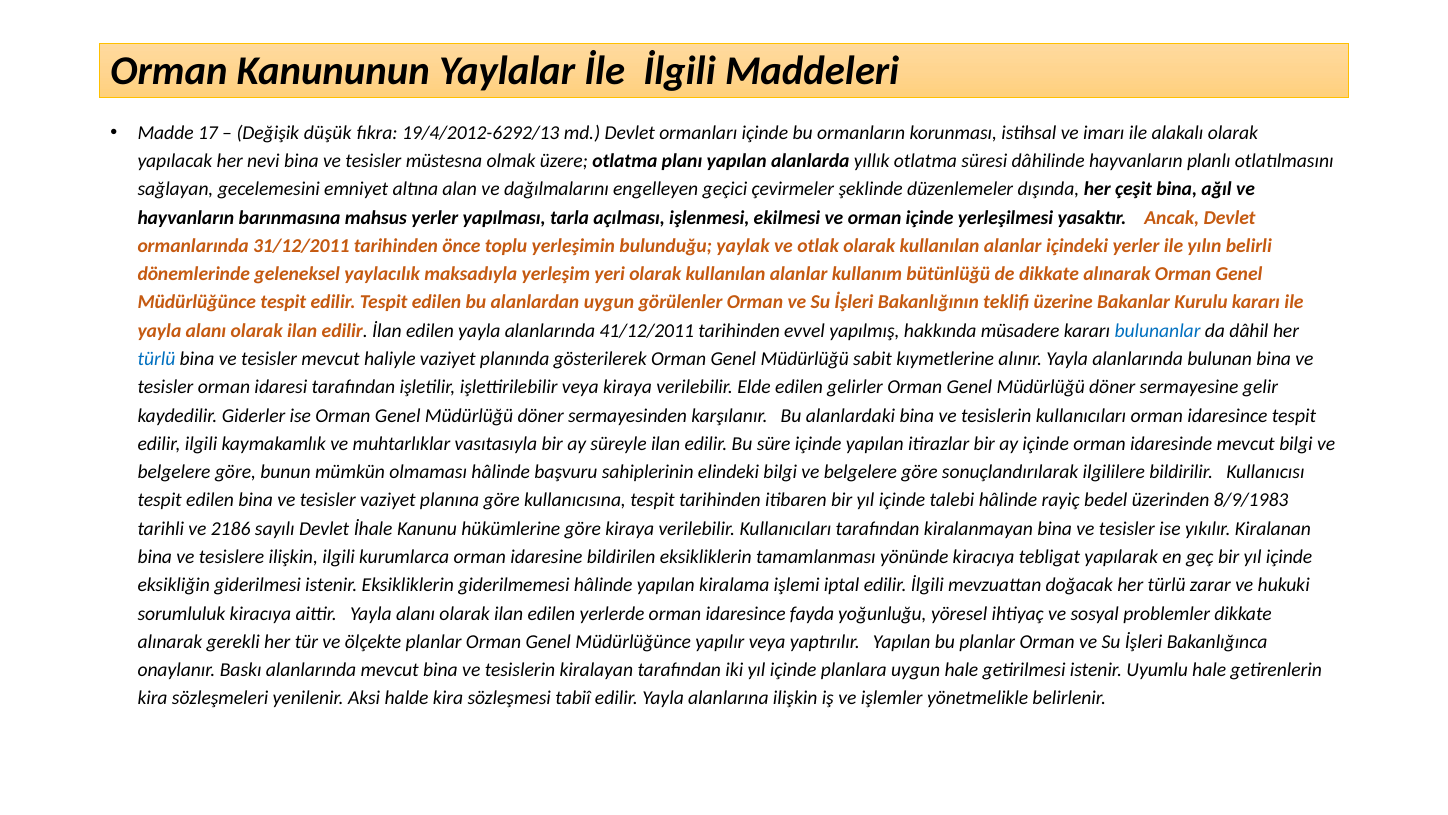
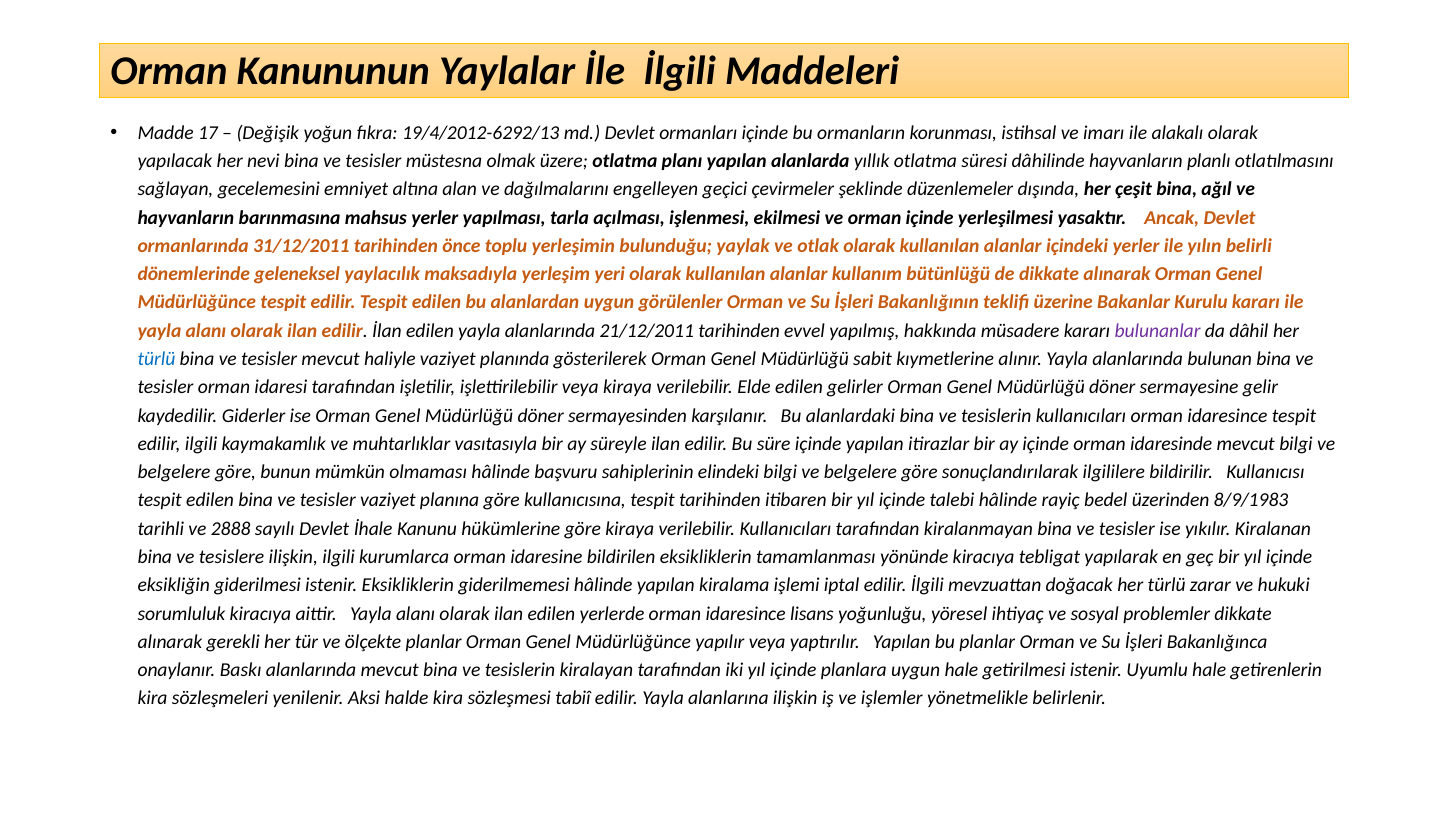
düşük: düşük -> yoğun
41/12/2011: 41/12/2011 -> 21/12/2011
bulunanlar colour: blue -> purple
2186: 2186 -> 2888
fayda: fayda -> lisans
